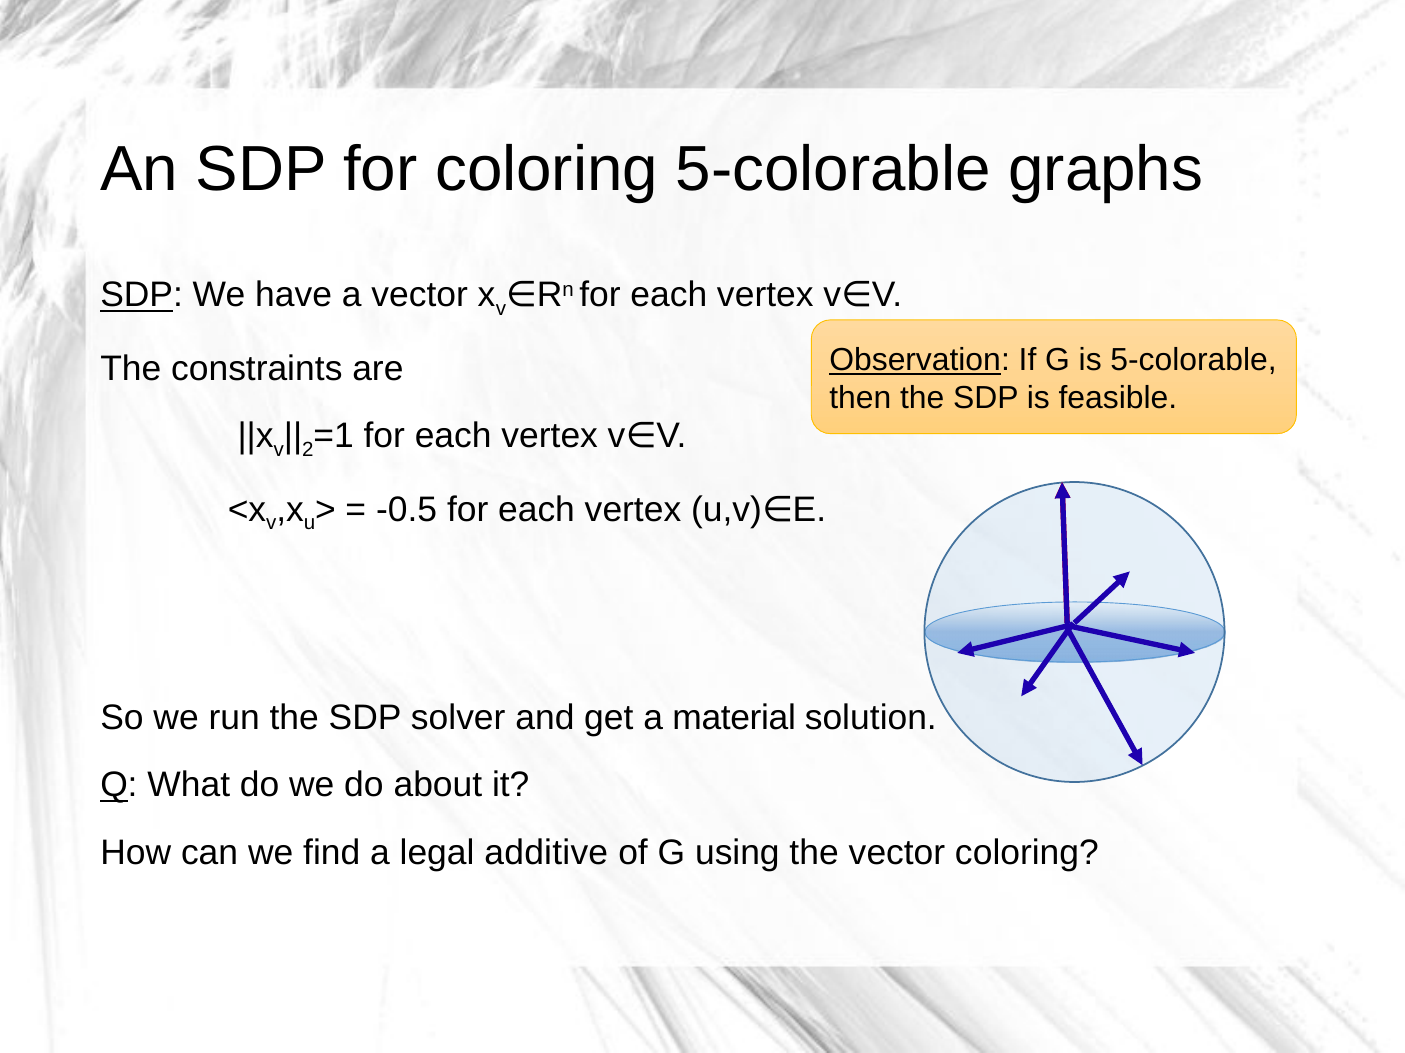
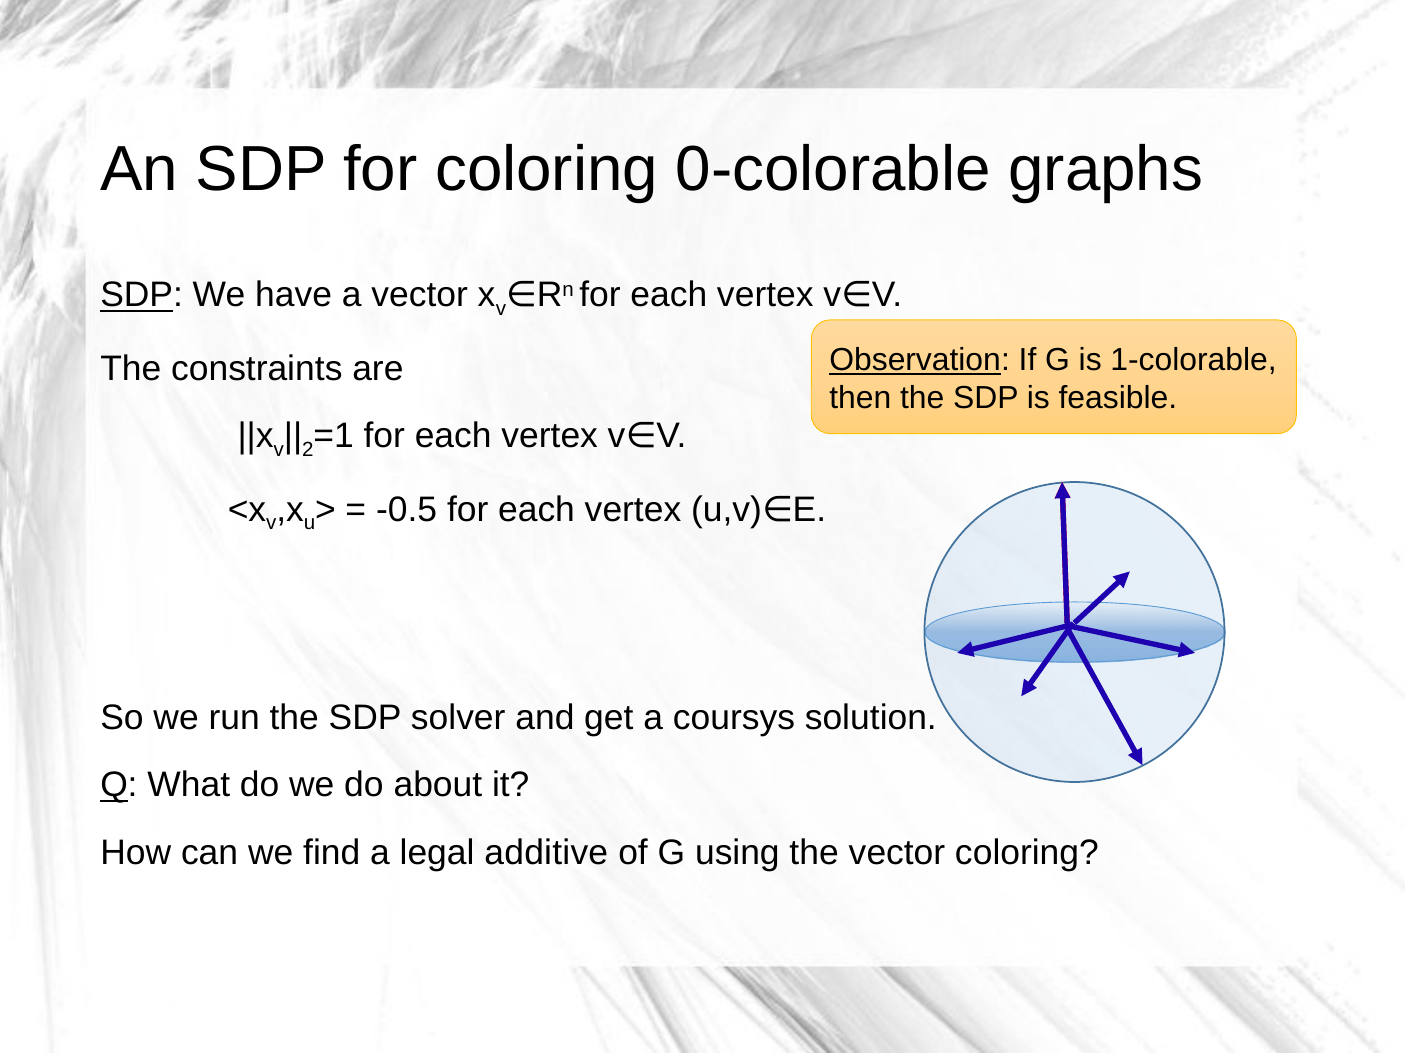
coloring 5-colorable: 5-colorable -> 0-colorable
is 5-colorable: 5-colorable -> 1-colorable
material: material -> coursys
